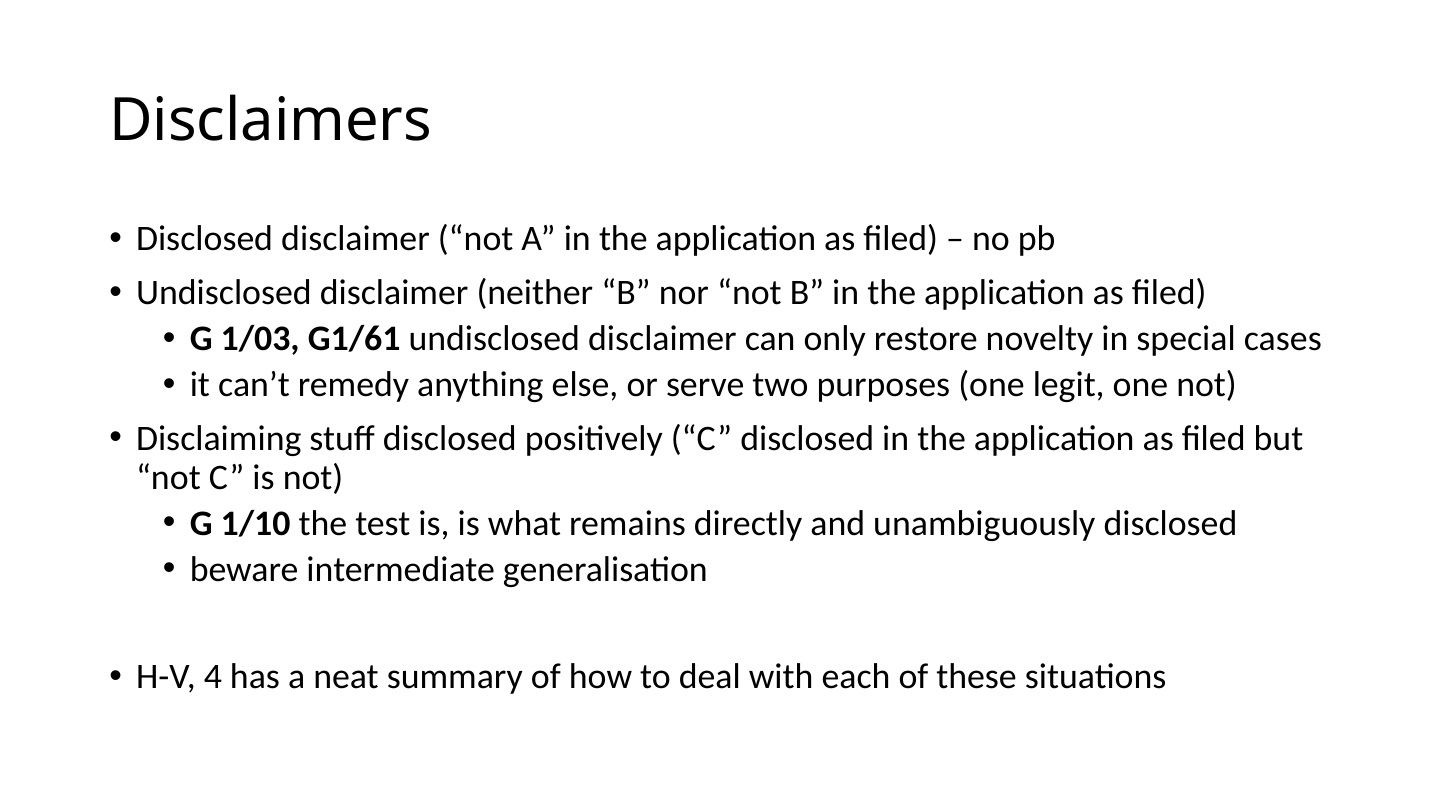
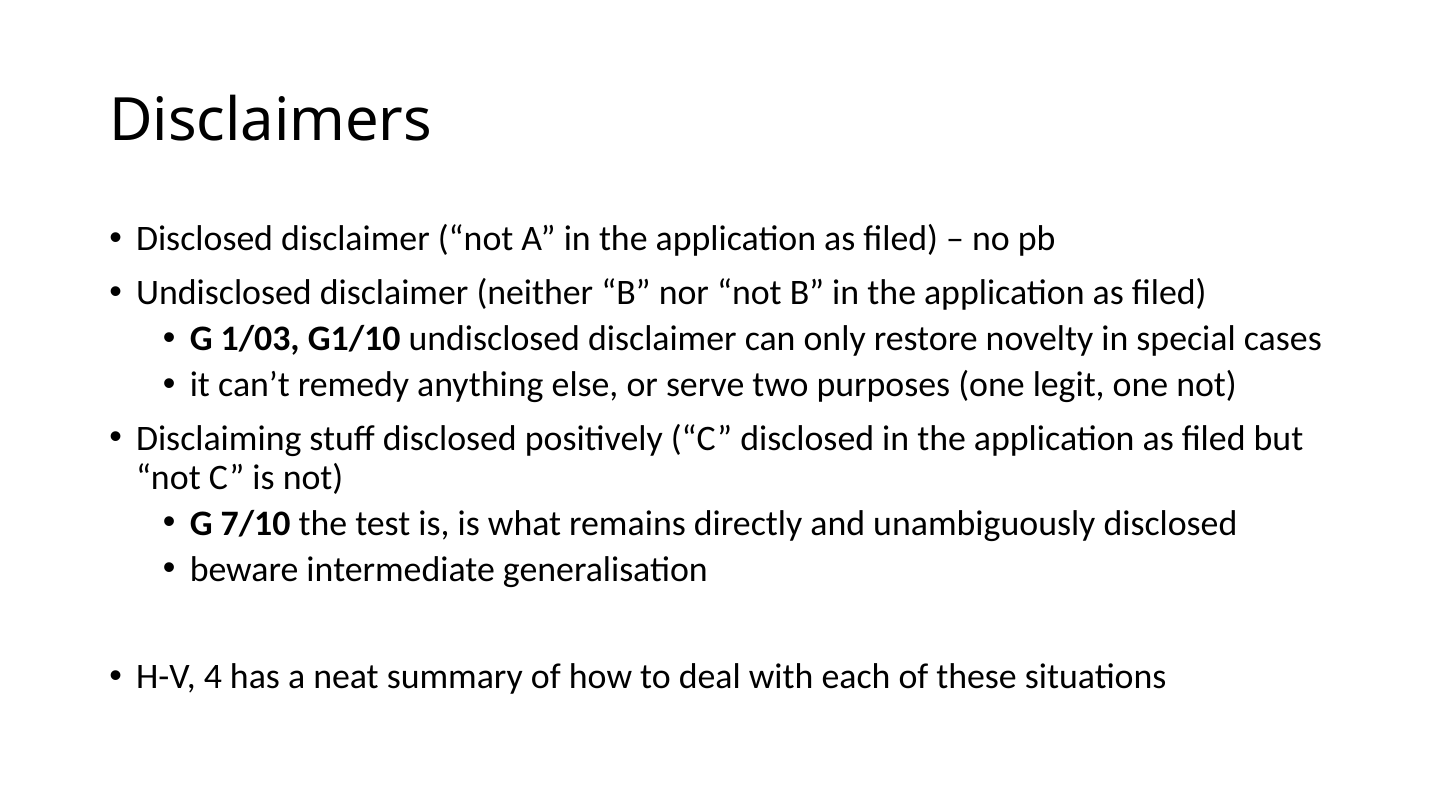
G1/61: G1/61 -> G1/10
1/10: 1/10 -> 7/10
